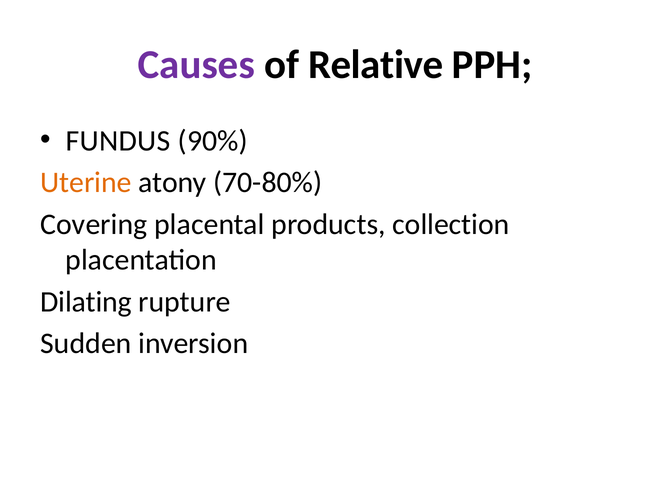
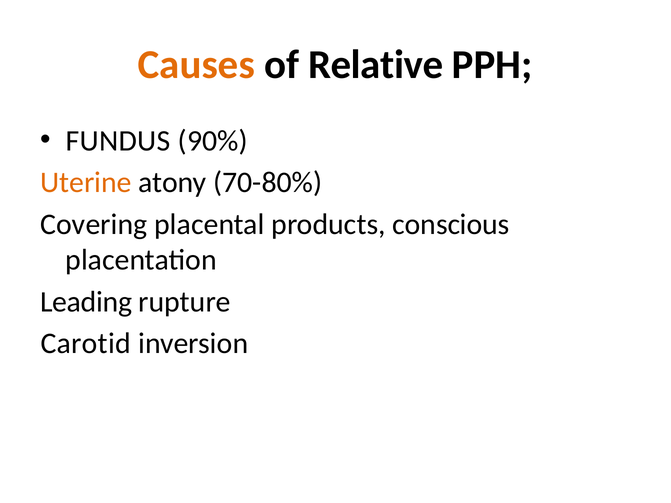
Causes colour: purple -> orange
collection: collection -> conscious
Dilating: Dilating -> Leading
Sudden: Sudden -> Carotid
